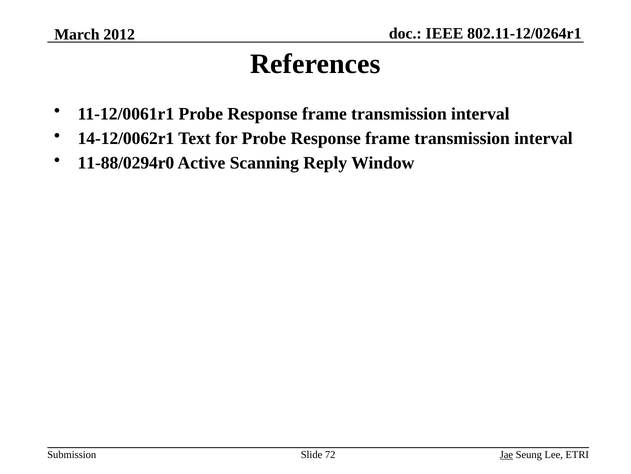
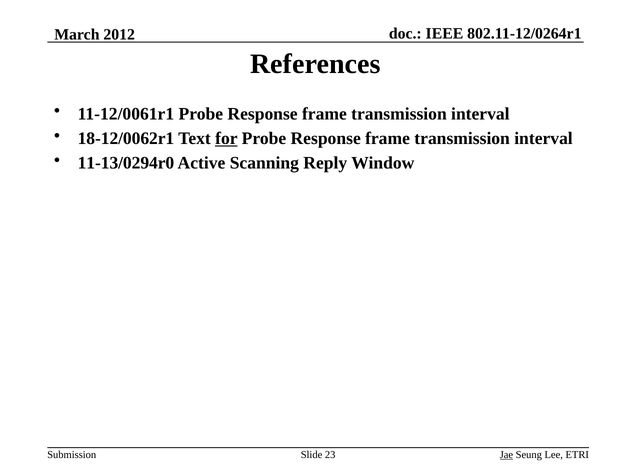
14-12/0062r1: 14-12/0062r1 -> 18-12/0062r1
for underline: none -> present
11-88/0294r0: 11-88/0294r0 -> 11-13/0294r0
72: 72 -> 23
